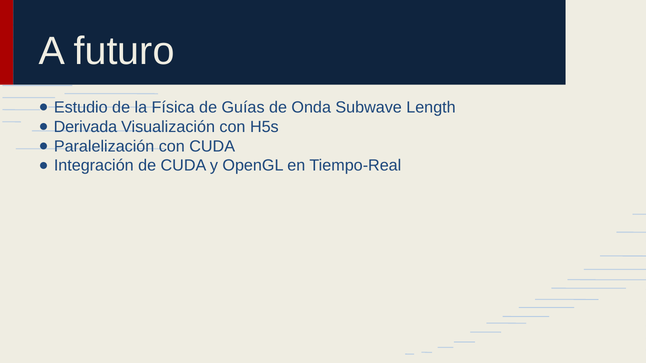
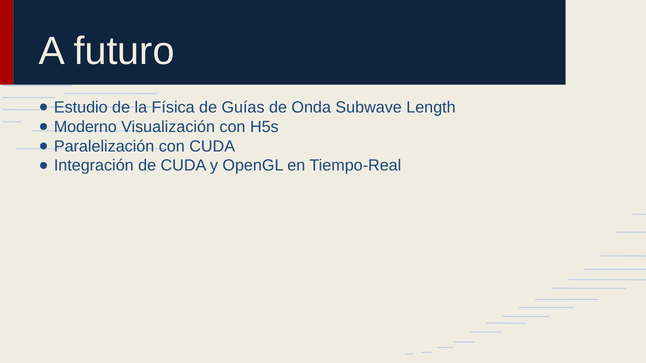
Derivada: Derivada -> Moderno
